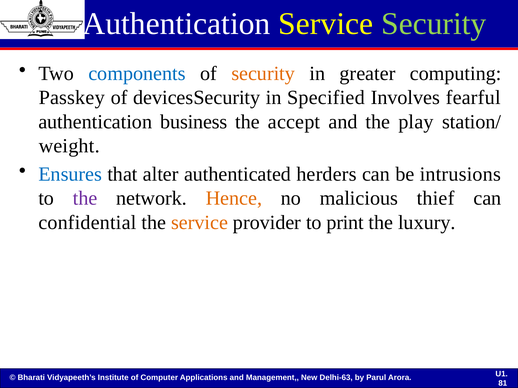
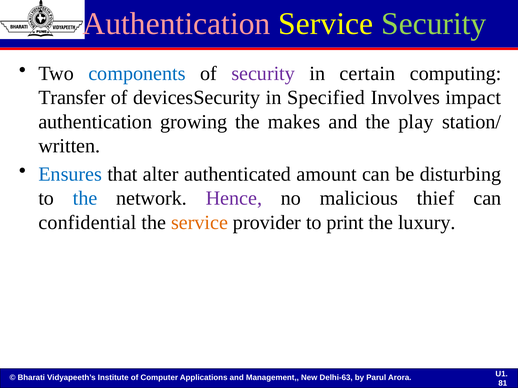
Authentication at (176, 24) colour: white -> pink
security at (263, 74) colour: orange -> purple
greater: greater -> certain
Passkey: Passkey -> Transfer
fearful: fearful -> impact
business: business -> growing
accept: accept -> makes
weight: weight -> written
herders: herders -> amount
intrusions: intrusions -> disturbing
the at (85, 199) colour: purple -> blue
Hence colour: orange -> purple
